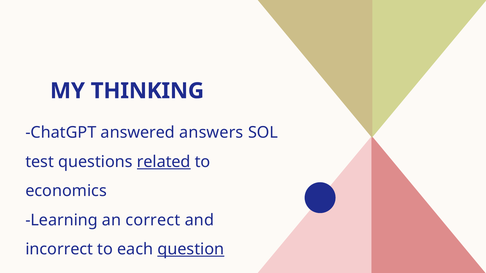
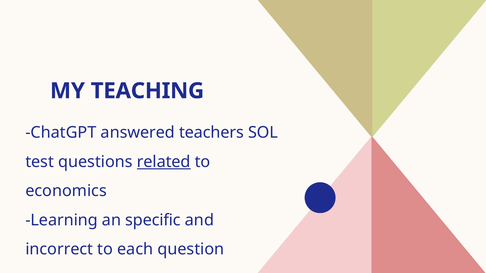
THINKING: THINKING -> TEACHING
answers: answers -> teachers
correct: correct -> specific
question underline: present -> none
